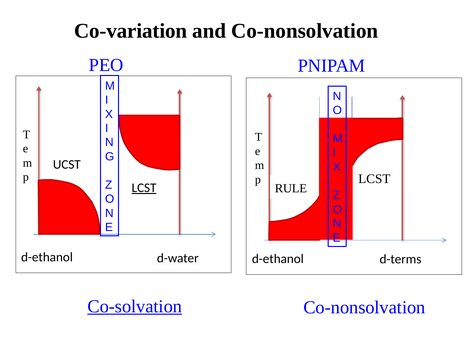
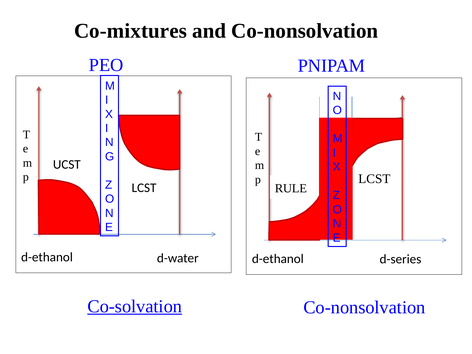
Co-variation: Co-variation -> Co-mixtures
LCST at (144, 188) underline: present -> none
d-terms: d-terms -> d-series
